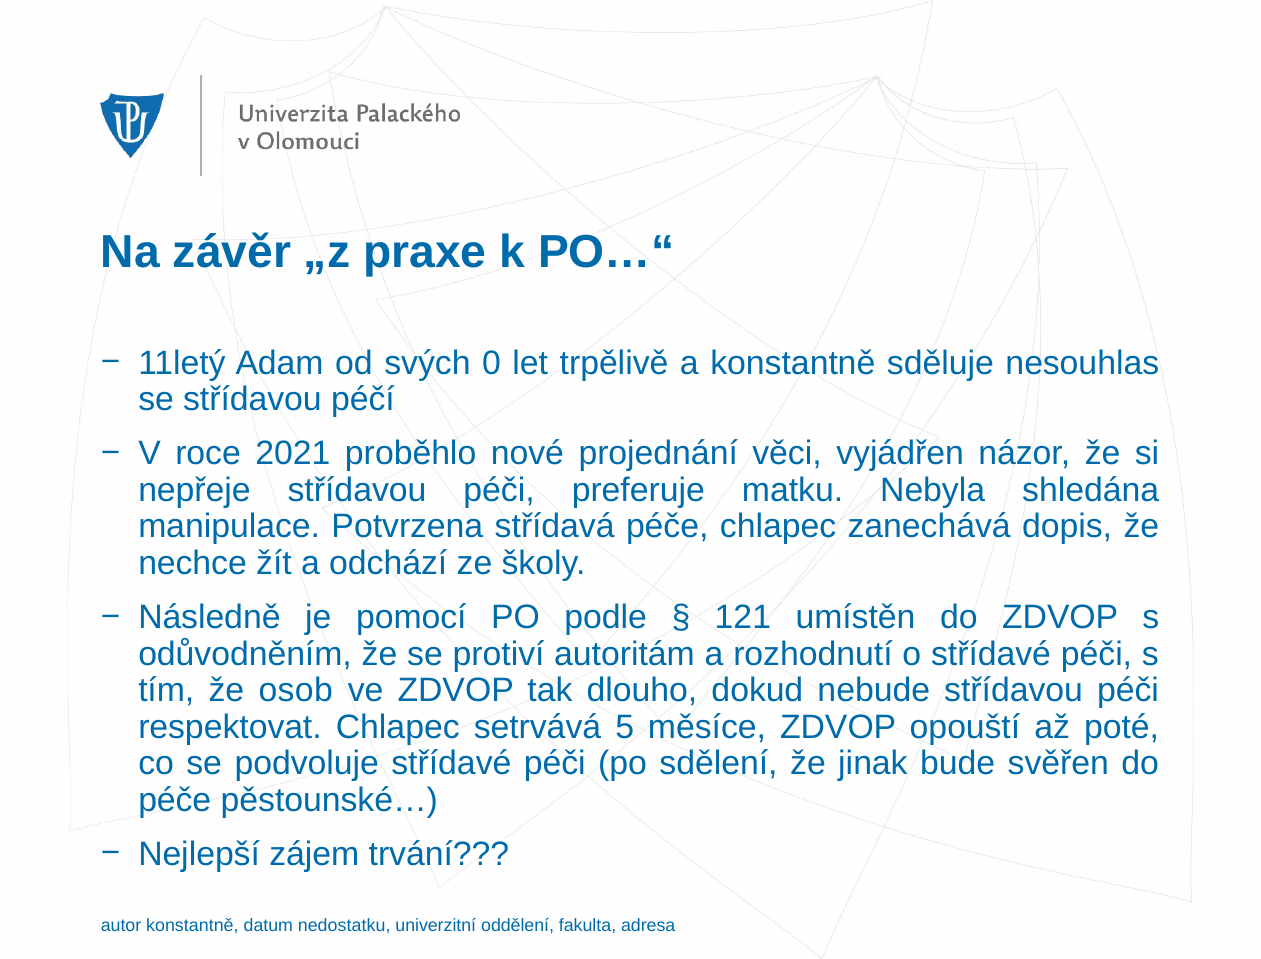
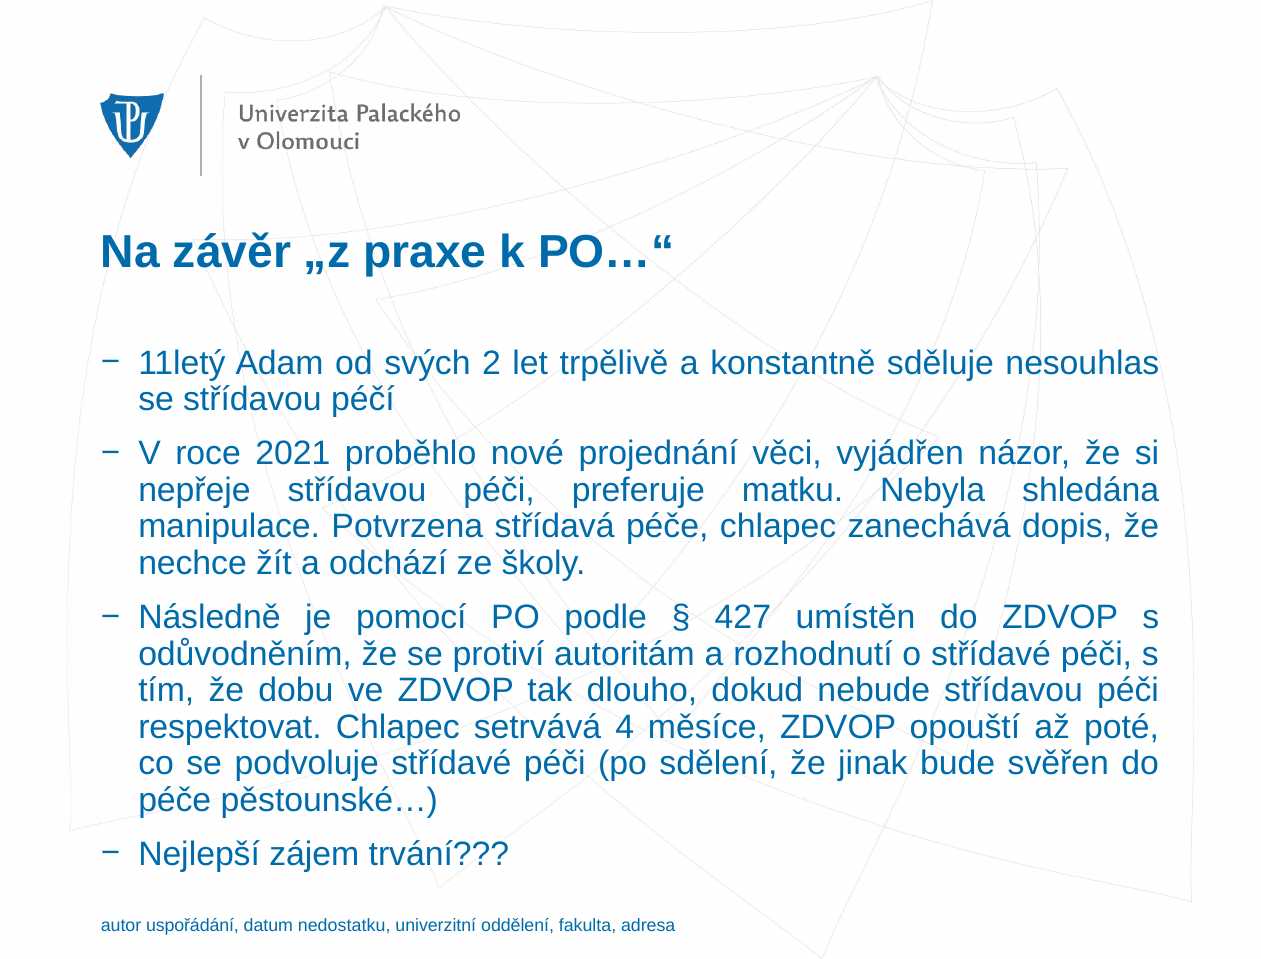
0: 0 -> 2
121: 121 -> 427
osob: osob -> dobu
5: 5 -> 4
autor konstantně: konstantně -> uspořádání
